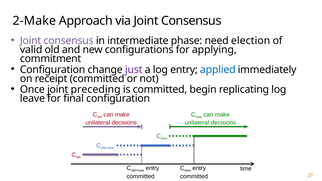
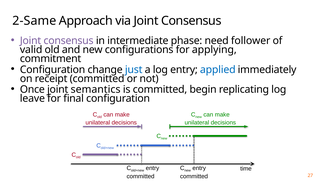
2-Make: 2-Make -> 2-Same
election: election -> follower
just colour: purple -> blue
preceding: preceding -> semantics
